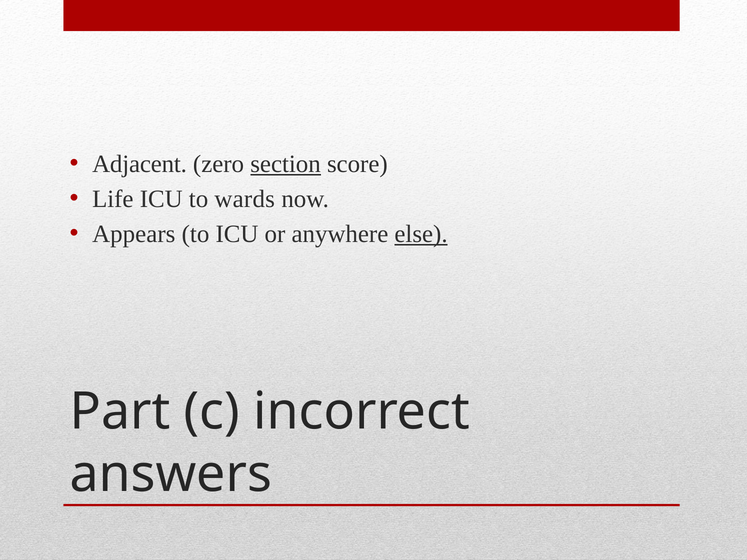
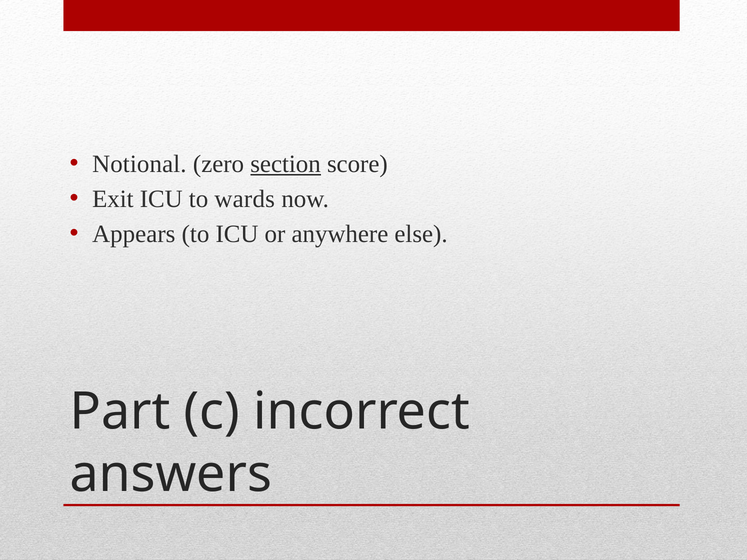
Adjacent: Adjacent -> Notional
Life: Life -> Exit
else underline: present -> none
